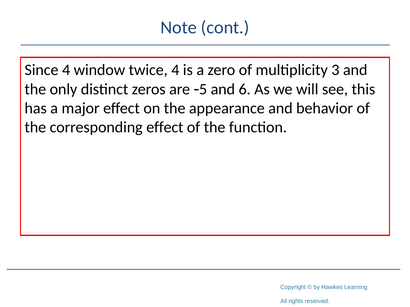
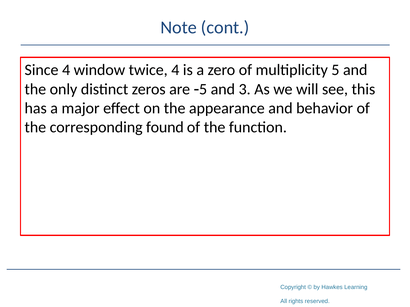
3: 3 -> 5
6: 6 -> 3
corresponding effect: effect -> found
